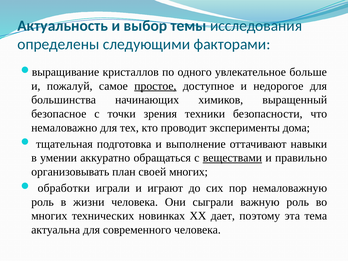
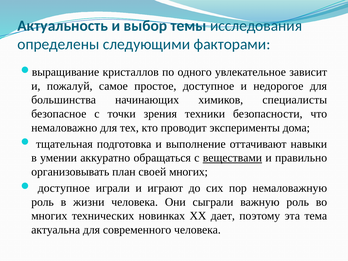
больше: больше -> зависит
простое underline: present -> none
выращенный: выращенный -> специалисты
обработки at (64, 188): обработки -> доступное
